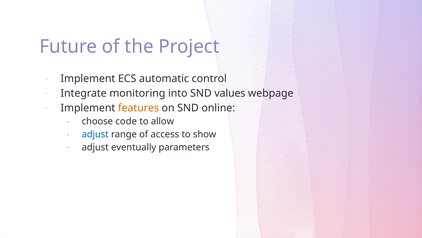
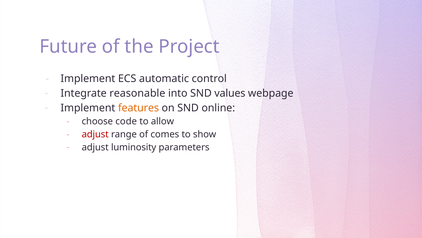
monitoring: monitoring -> reasonable
adjust at (95, 134) colour: blue -> red
access: access -> comes
eventually: eventually -> luminosity
